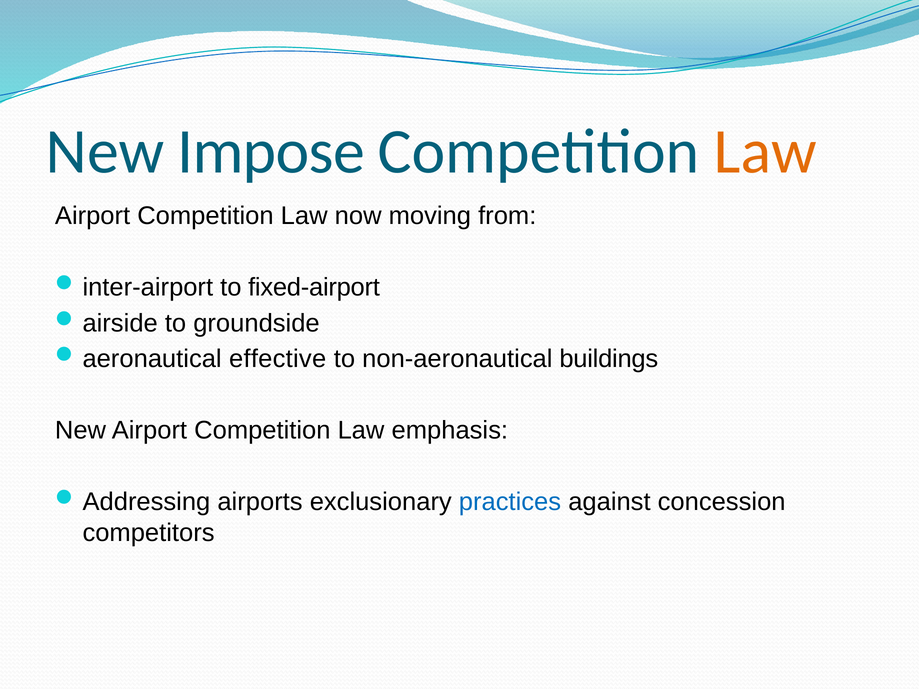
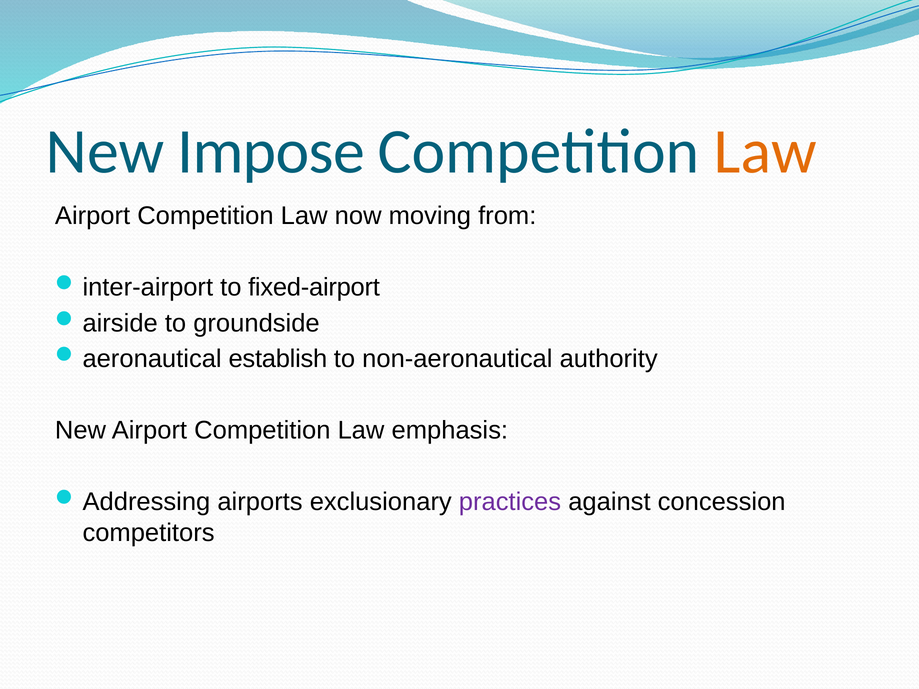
effective: effective -> establish
buildings: buildings -> authority
practices colour: blue -> purple
